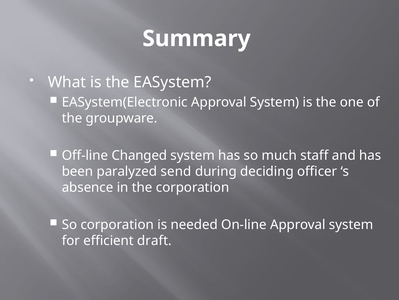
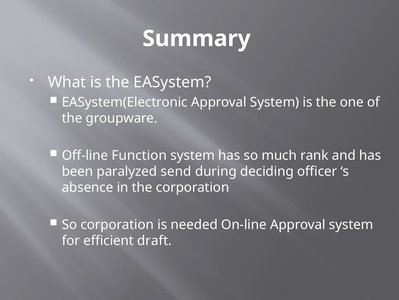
Changed: Changed -> Function
staff: staff -> rank
